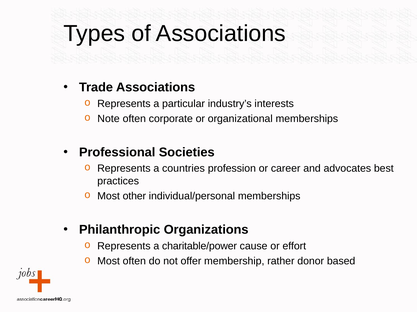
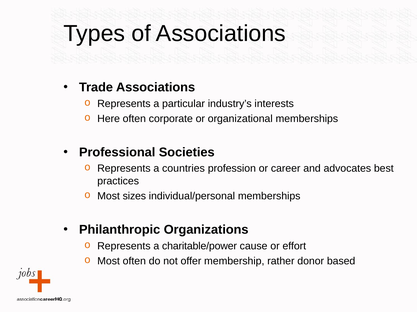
Note: Note -> Here
other: other -> sizes
